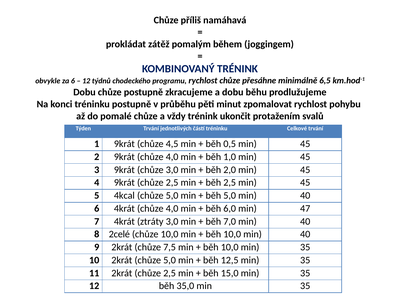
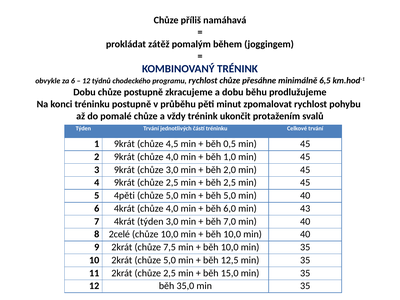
4kcal: 4kcal -> 4pěti
47: 47 -> 43
4krát ztráty: ztráty -> týden
